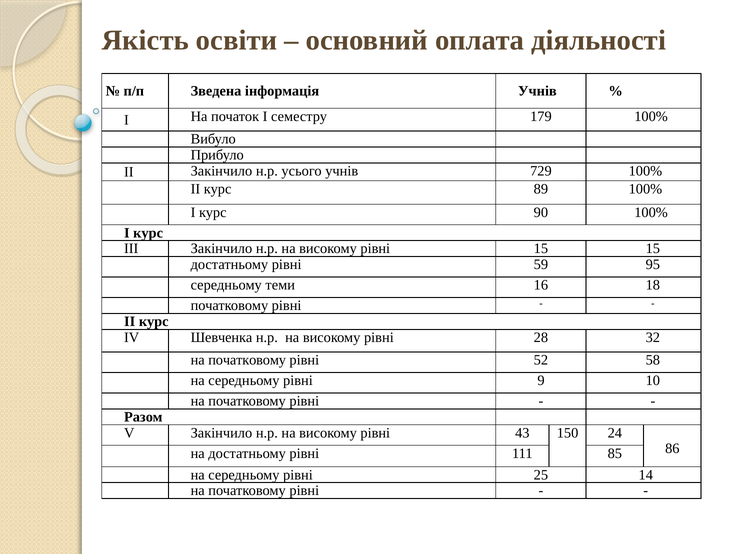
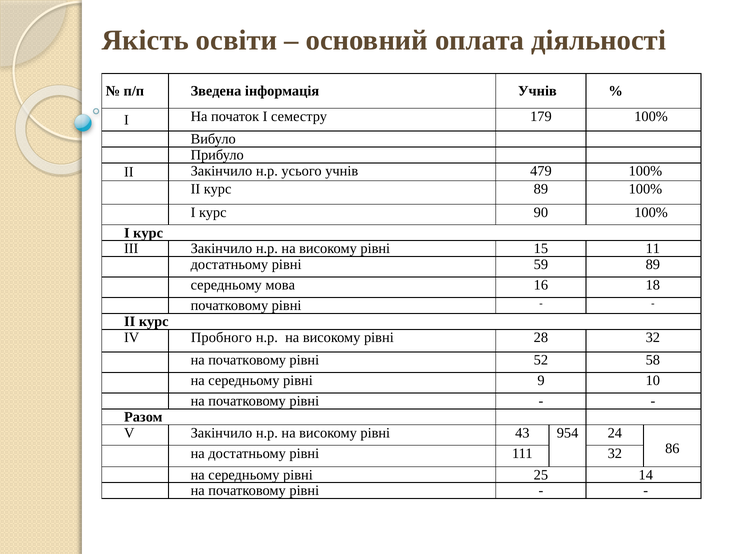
729: 729 -> 479
15 15: 15 -> 11
59 95: 95 -> 89
теми: теми -> мова
Шевченка: Шевченка -> Пробного
150: 150 -> 954
111 85: 85 -> 32
